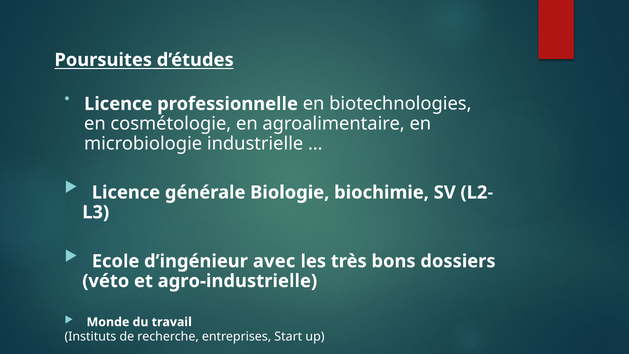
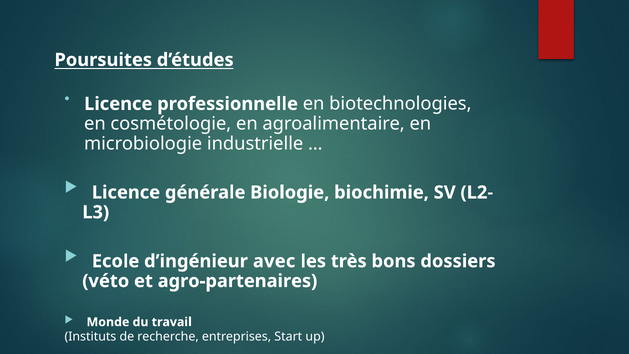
agro-industrielle: agro-industrielle -> agro-partenaires
